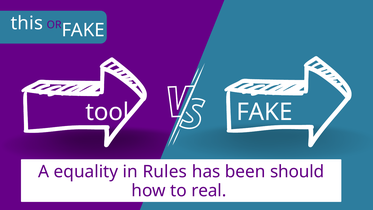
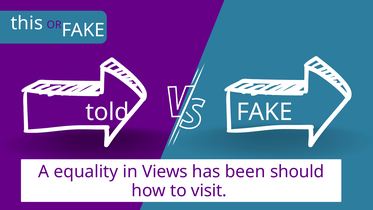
tool: tool -> told
Rules: Rules -> Views
real: real -> visit
